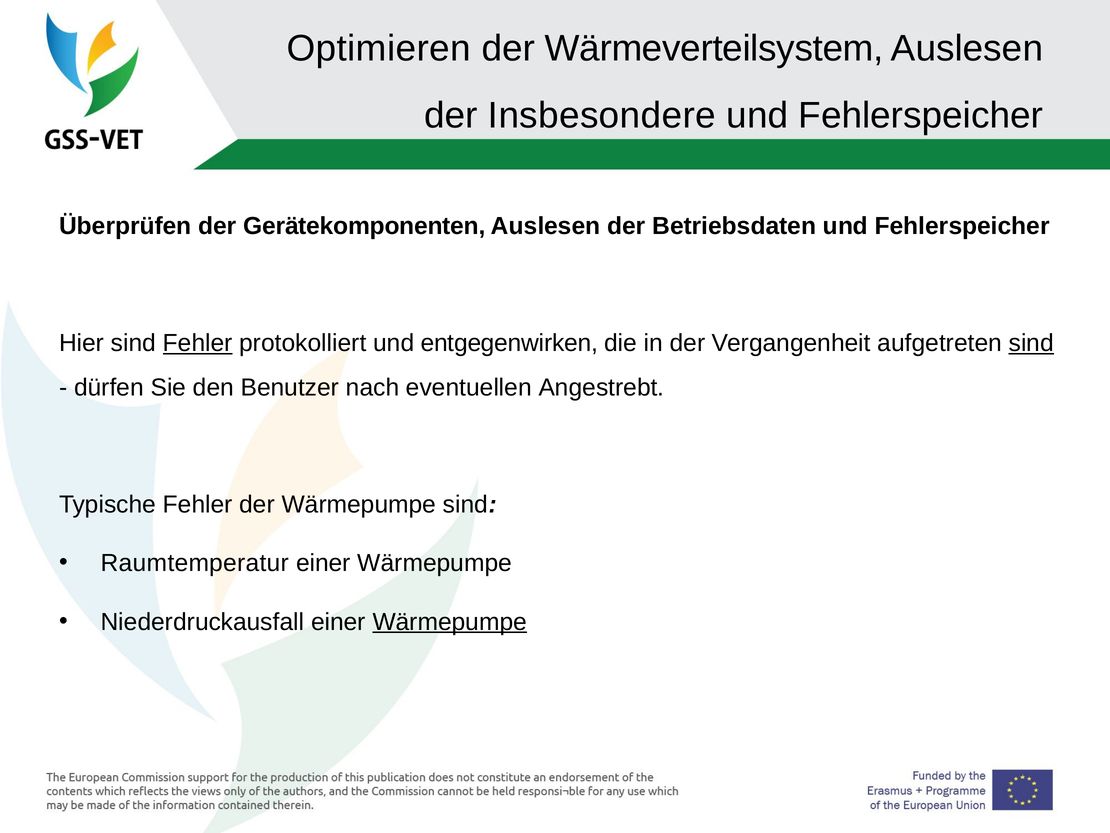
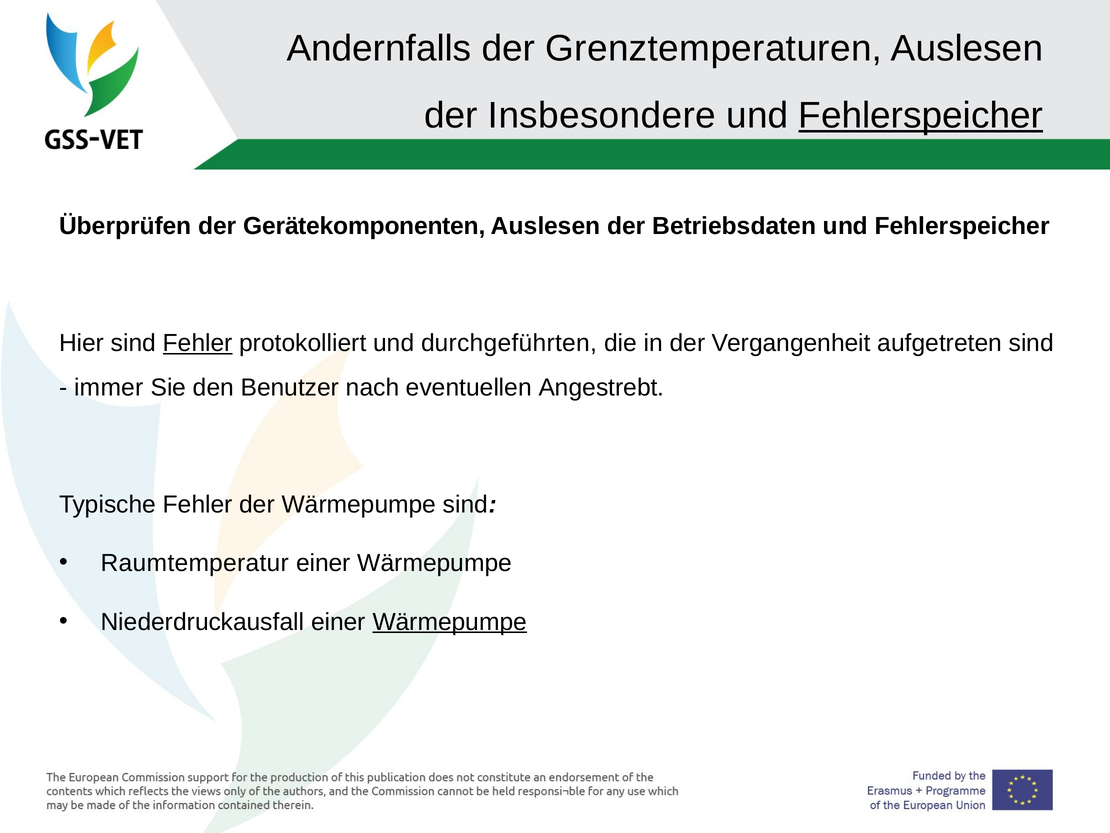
Optimieren: Optimieren -> Andernfalls
Wärmeverteilsystem: Wärmeverteilsystem -> Grenztemperaturen
Fehlerspeicher at (921, 115) underline: none -> present
entgegenwirken: entgegenwirken -> durchgeführten
sind at (1031, 343) underline: present -> none
dürfen: dürfen -> immer
